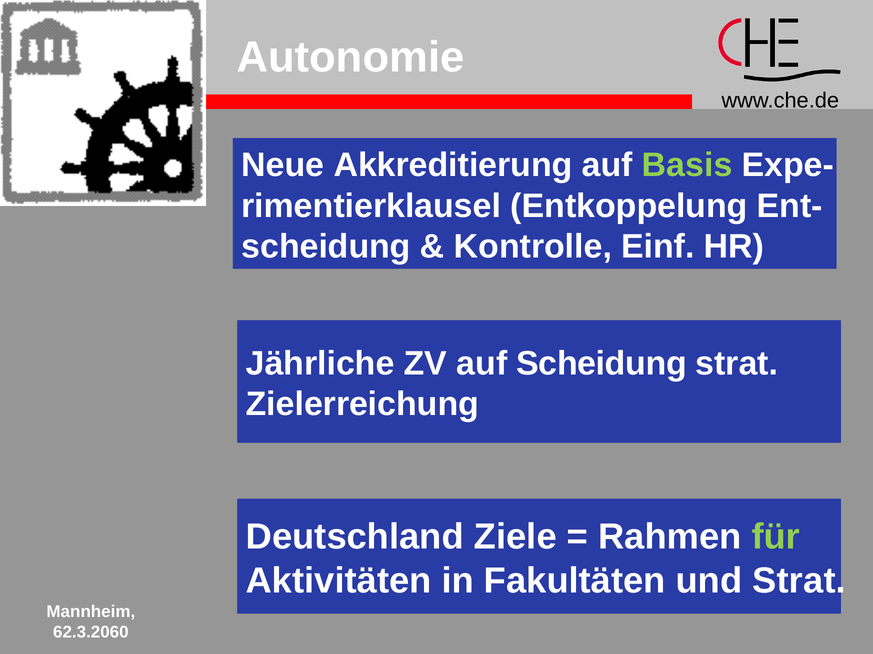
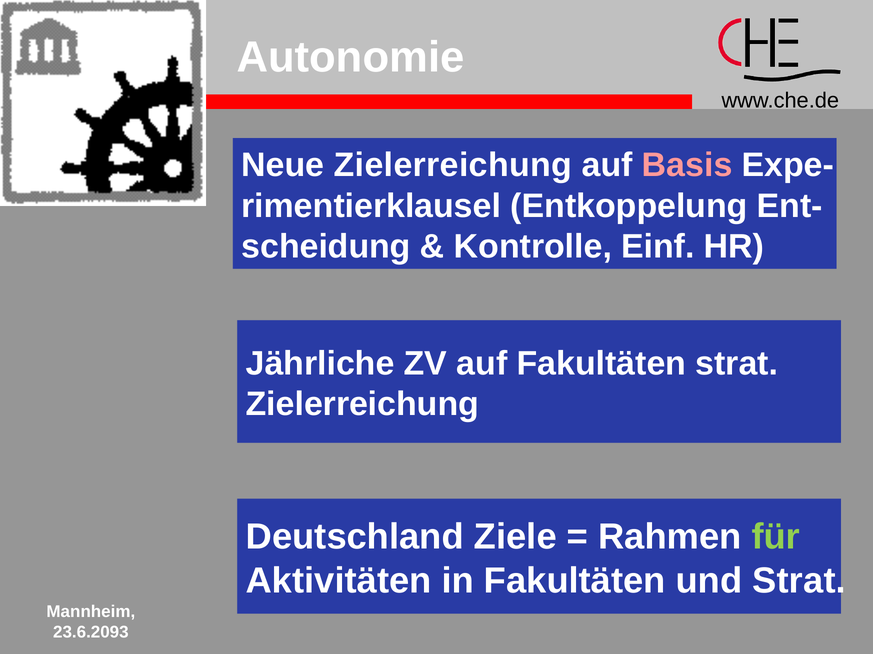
Neue Akkreditierung: Akkreditierung -> Zielerreichung
Basis colour: light green -> pink
auf Scheidung: Scheidung -> Fakultäten
62.3.2060: 62.3.2060 -> 23.6.2093
